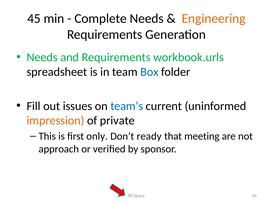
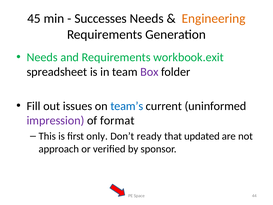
Complete: Complete -> Successes
workbook.urls: workbook.urls -> workbook.exit
Box colour: blue -> purple
impression colour: orange -> purple
private: private -> format
meeting: meeting -> updated
